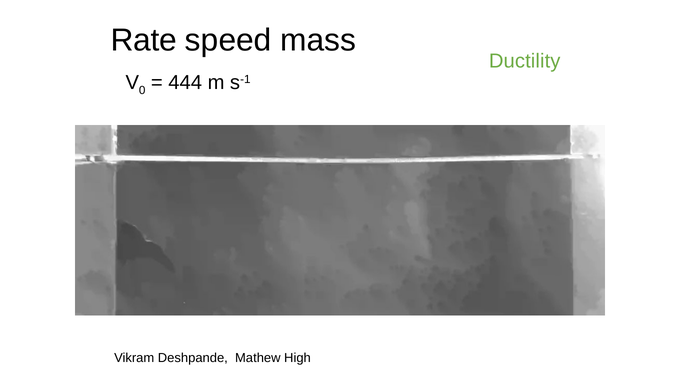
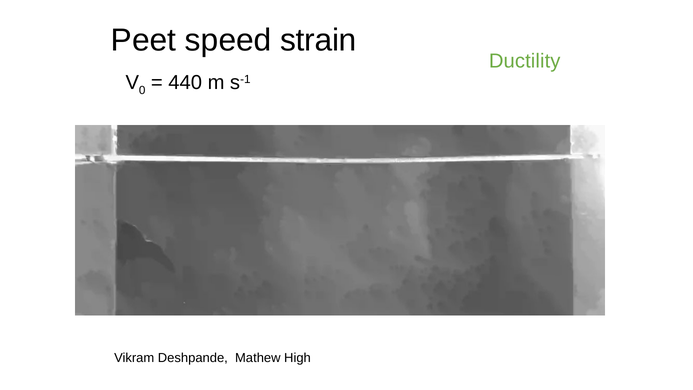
Rate: Rate -> Peet
mass: mass -> strain
444: 444 -> 440
